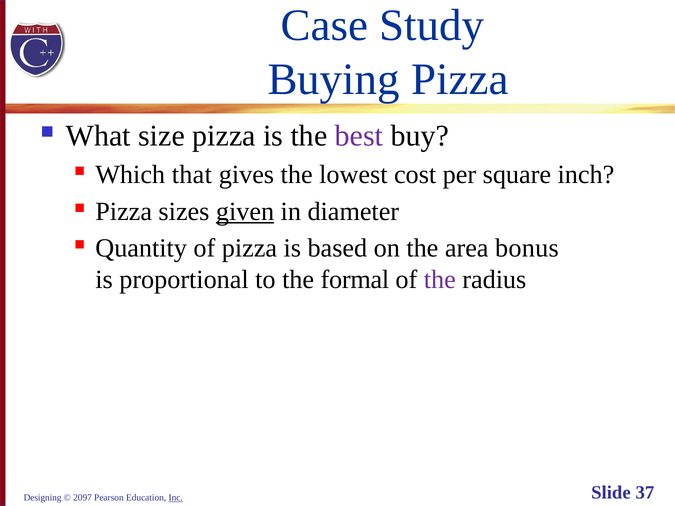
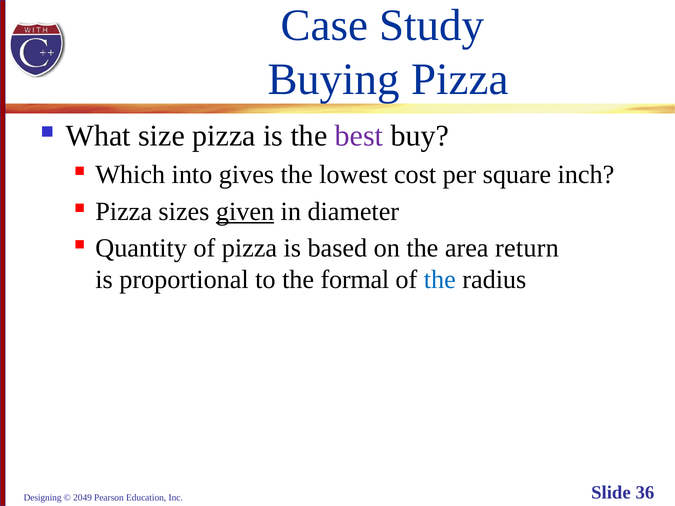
that: that -> into
bonus: bonus -> return
the at (440, 280) colour: purple -> blue
2097: 2097 -> 2049
Inc underline: present -> none
37: 37 -> 36
